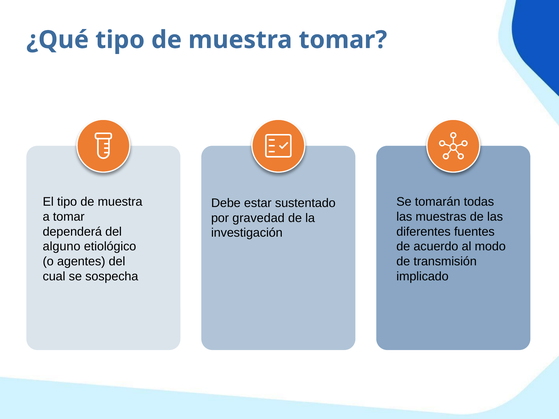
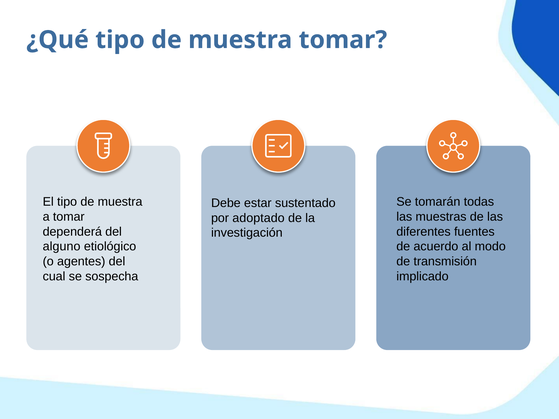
gravedad: gravedad -> adoptado
